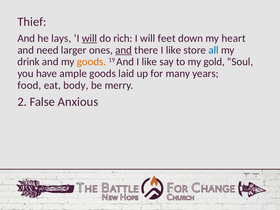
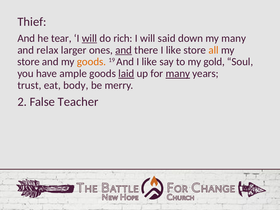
lays: lays -> tear
feet: feet -> said
my heart: heart -> many
need: need -> relax
all colour: blue -> orange
drink at (29, 62): drink -> store
laid underline: none -> present
many at (178, 74) underline: none -> present
food: food -> trust
Anxious: Anxious -> Teacher
